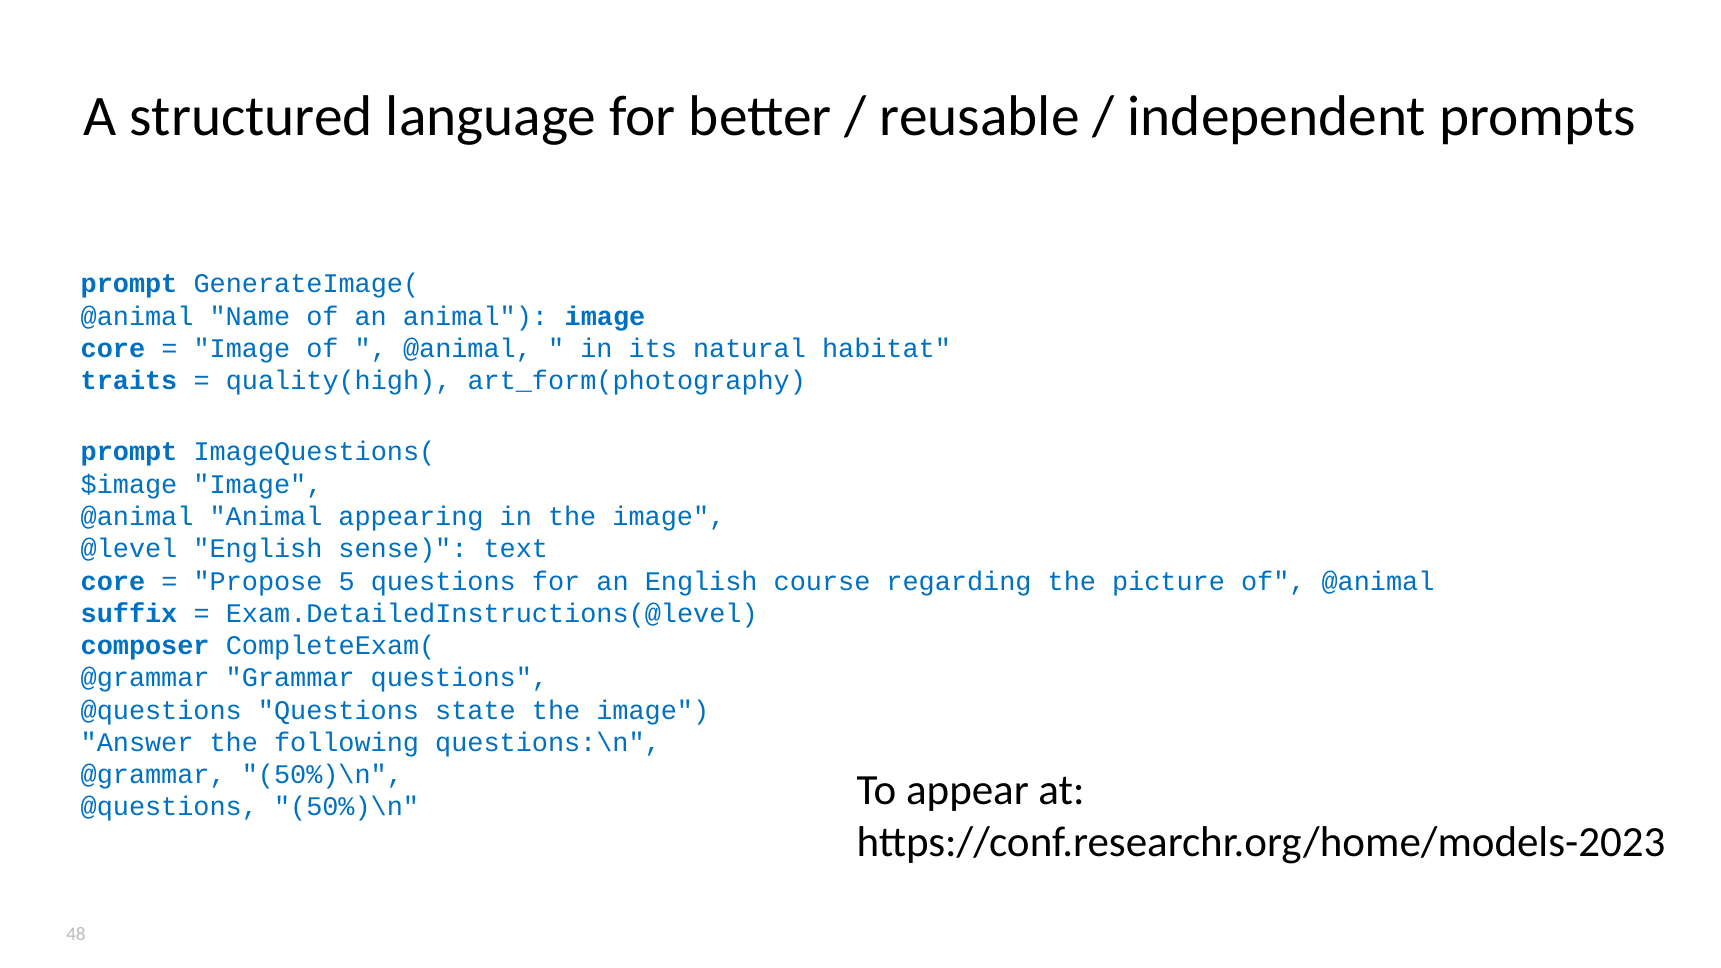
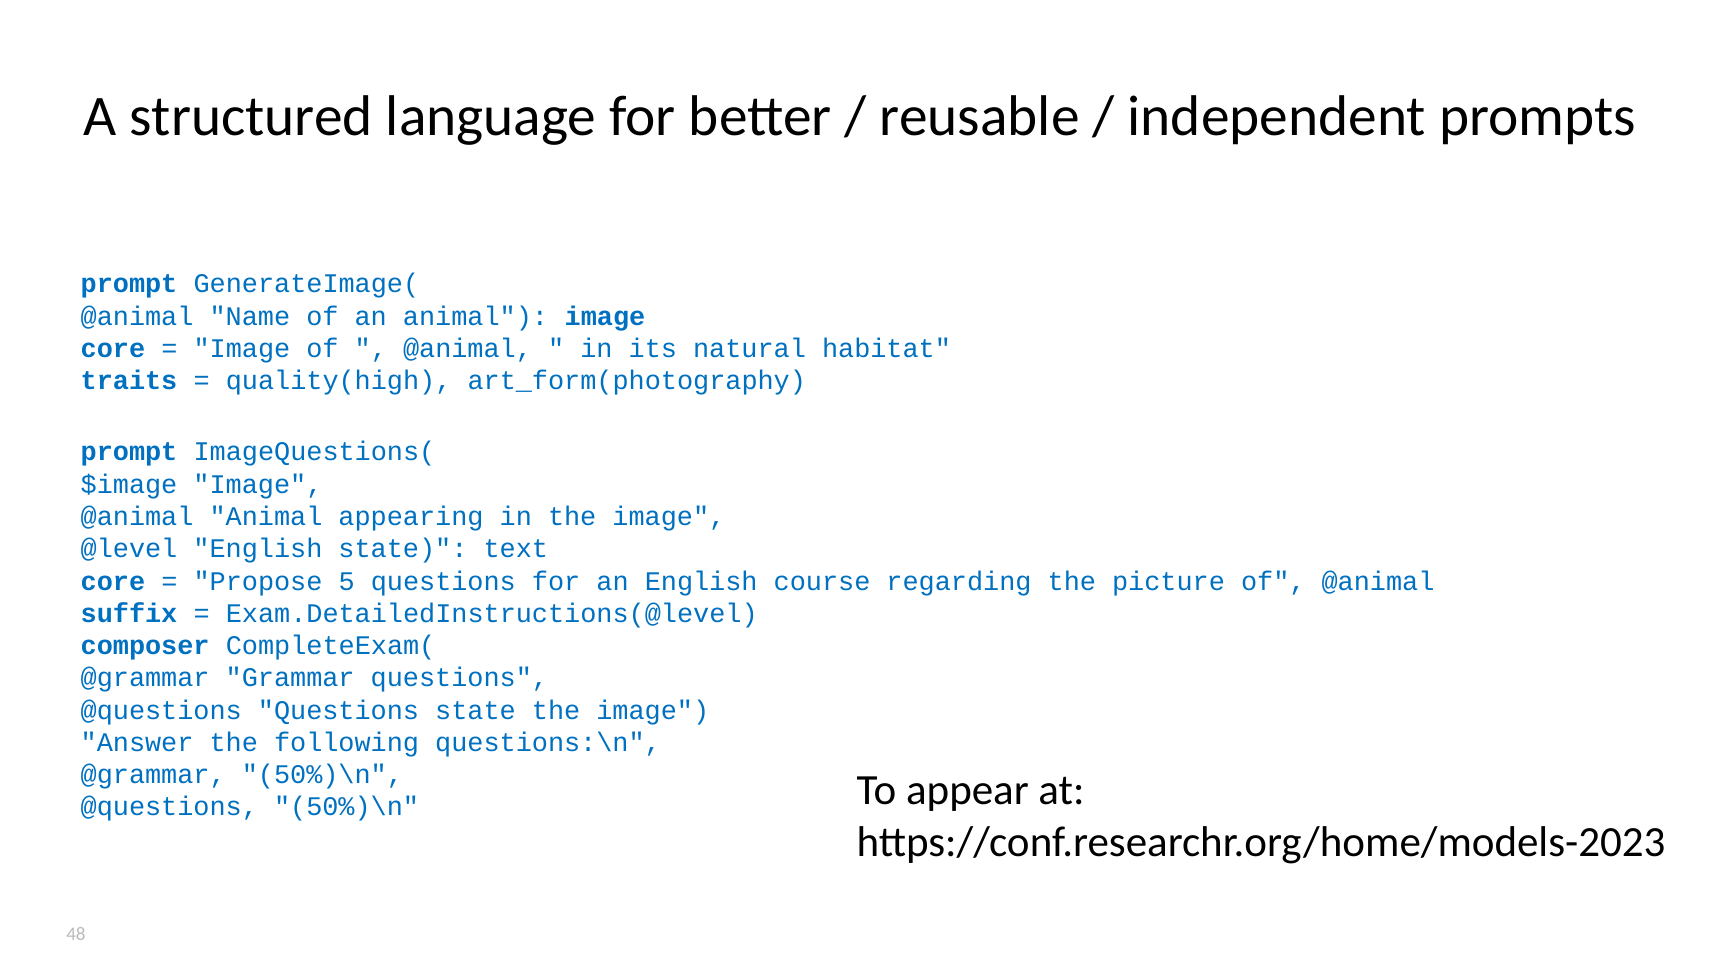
English sense: sense -> state
